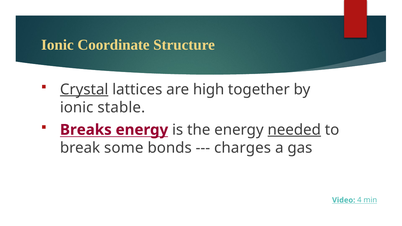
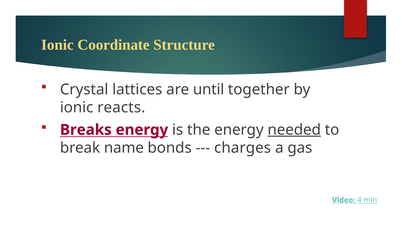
Crystal underline: present -> none
high: high -> until
stable: stable -> reacts
some: some -> name
